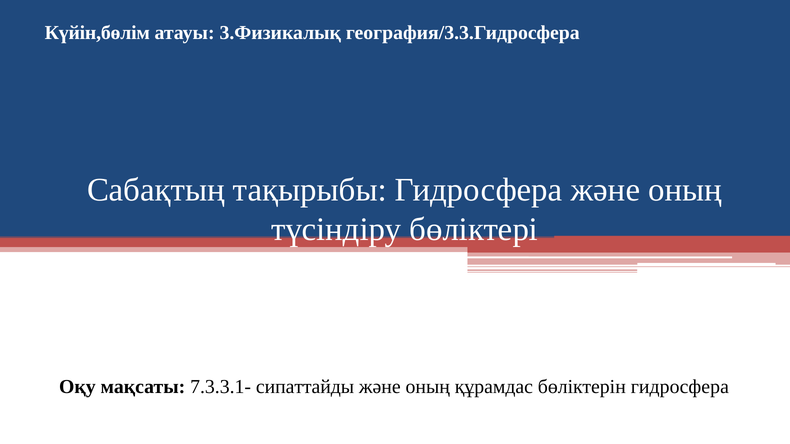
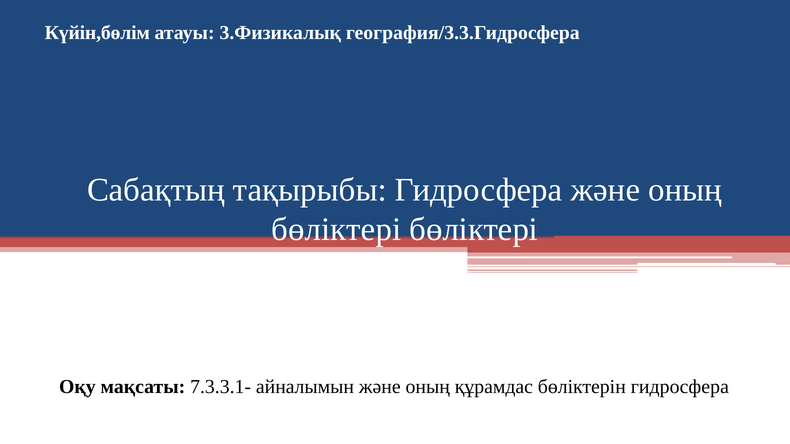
түсіндіру at (336, 230): түсіндіру -> бөліктері
сипаттайды: сипаттайды -> айналымын
